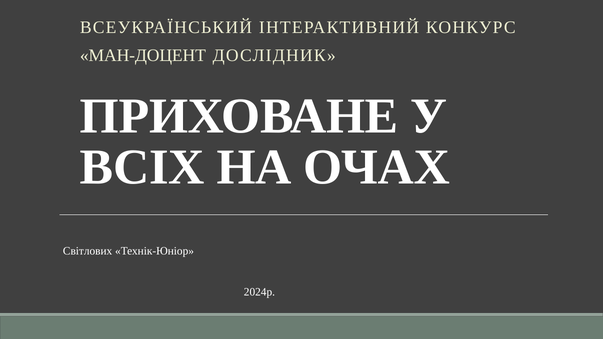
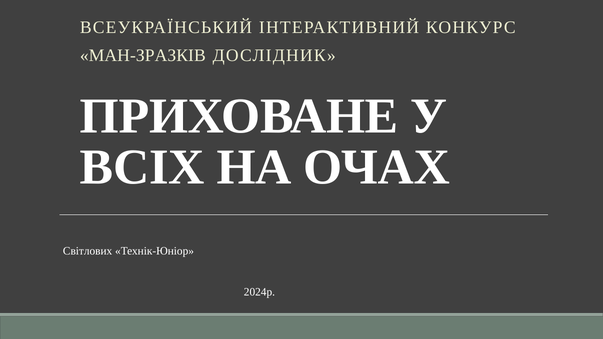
МАН-ДОЦЕНТ: МАН-ДОЦЕНТ -> МАН-ЗРАЗКІВ
